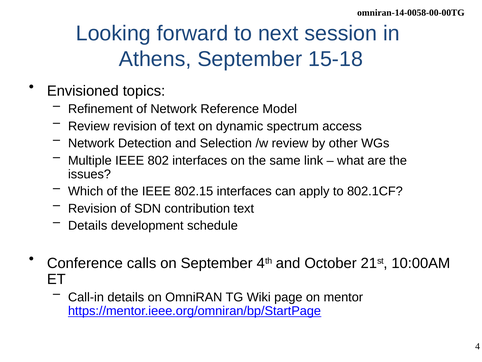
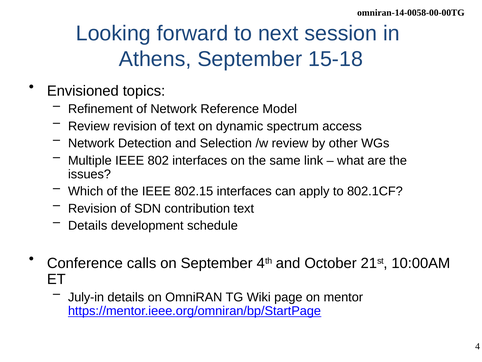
Call-in: Call-in -> July-in
